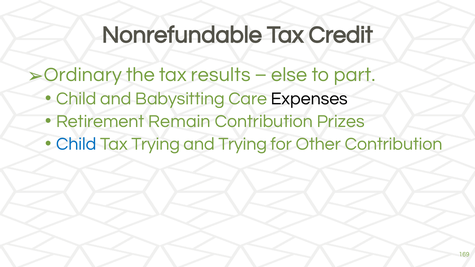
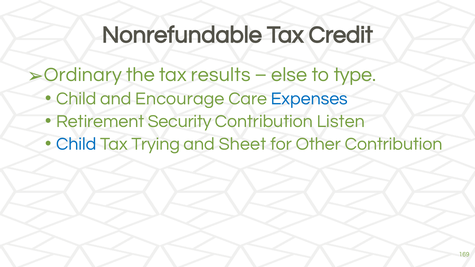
part: part -> type
Babysitting: Babysitting -> Encourage
Expenses colour: black -> blue
Remain: Remain -> Security
Prizes: Prizes -> Listen
and Trying: Trying -> Sheet
